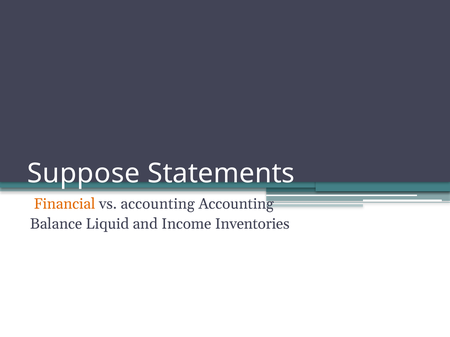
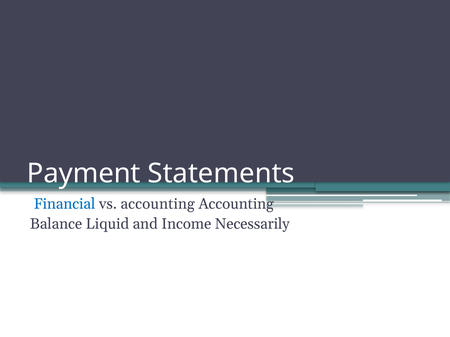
Suppose: Suppose -> Payment
Financial colour: orange -> blue
Inventories: Inventories -> Necessarily
